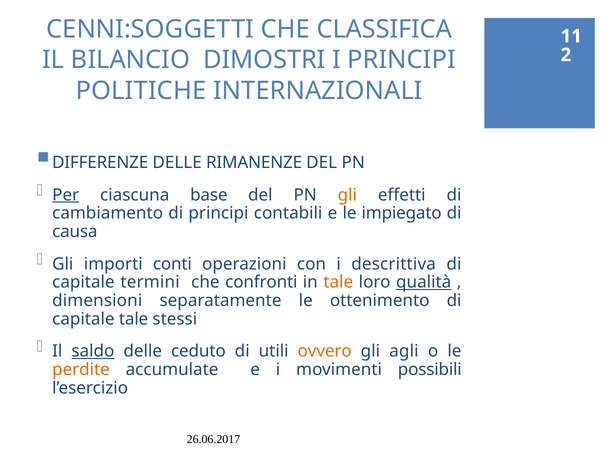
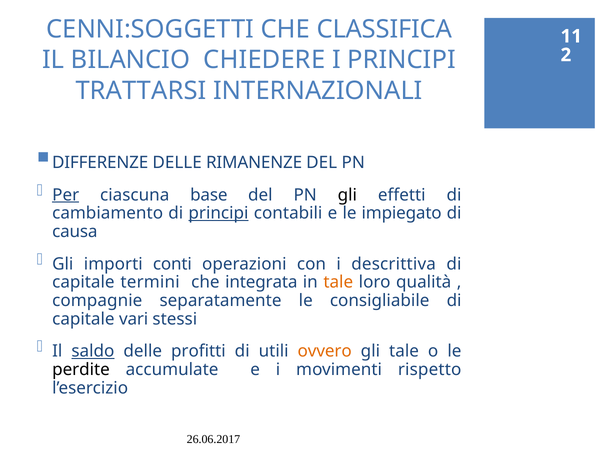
DIMOSTRI: DIMOSTRI -> CHIEDERE
POLITICHE: POLITICHE -> TRATTARSI
gli at (347, 195) colour: orange -> black
principi at (218, 214) underline: none -> present
confronti: confronti -> integrata
qualità underline: present -> none
dimensioni: dimensioni -> compagnie
ottenimento: ottenimento -> consigliabile
capitale tale: tale -> vari
ceduto: ceduto -> profitti
gli agli: agli -> tale
perdite colour: orange -> black
possibili: possibili -> rispetto
